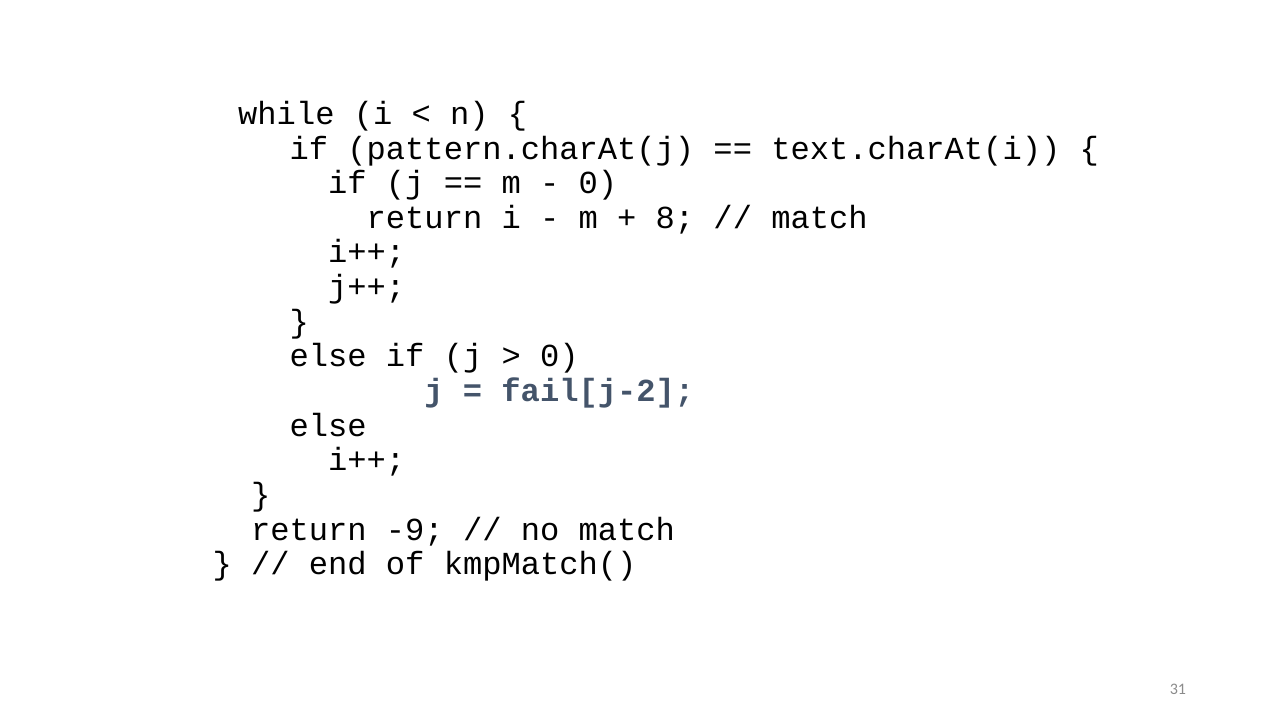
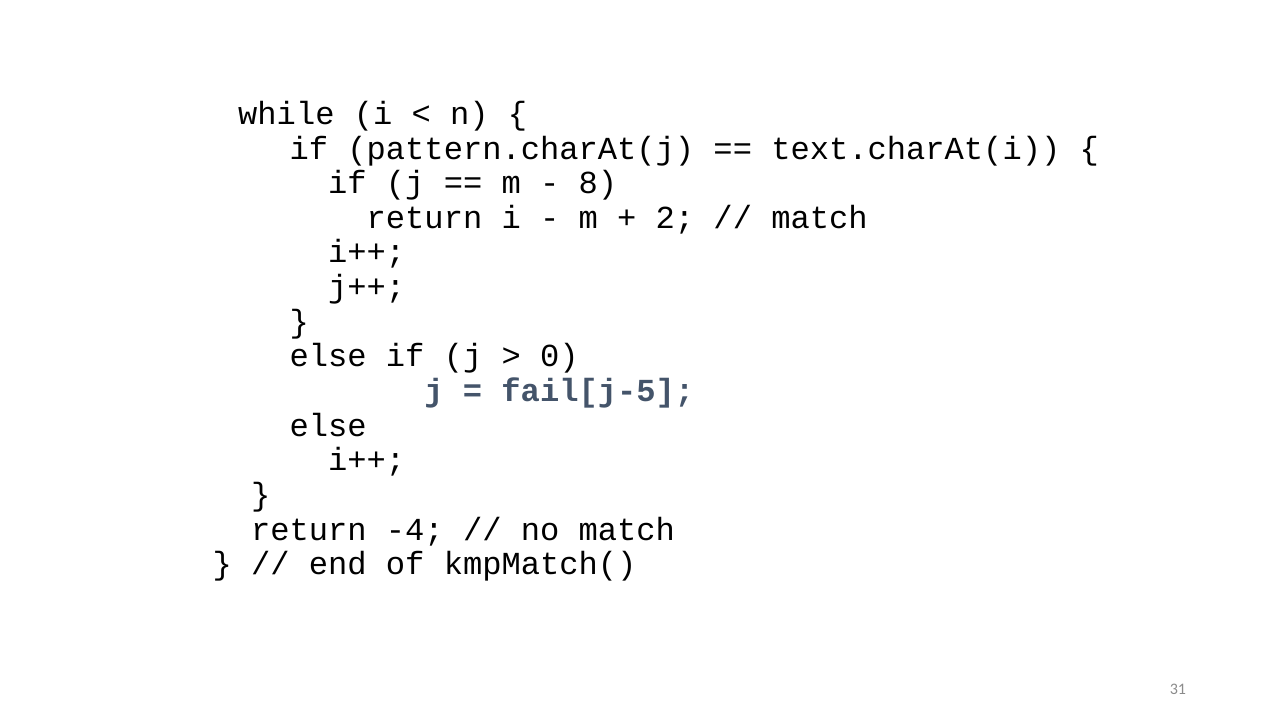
0 at (598, 183): 0 -> 8
8: 8 -> 2
fail[j-2: fail[j-2 -> fail[j-5
-9: -9 -> -4
